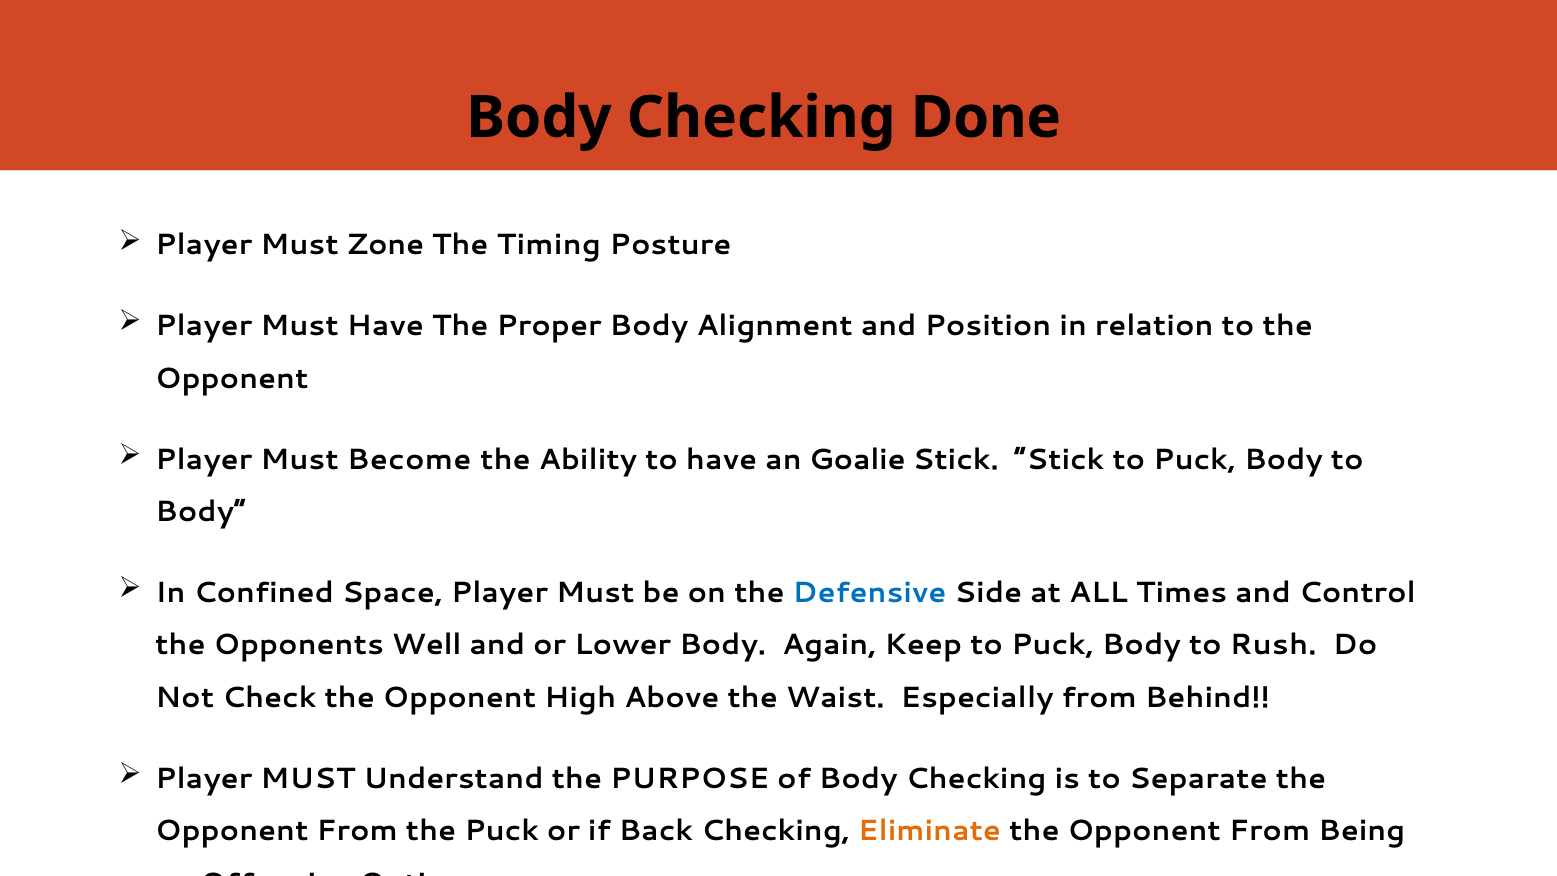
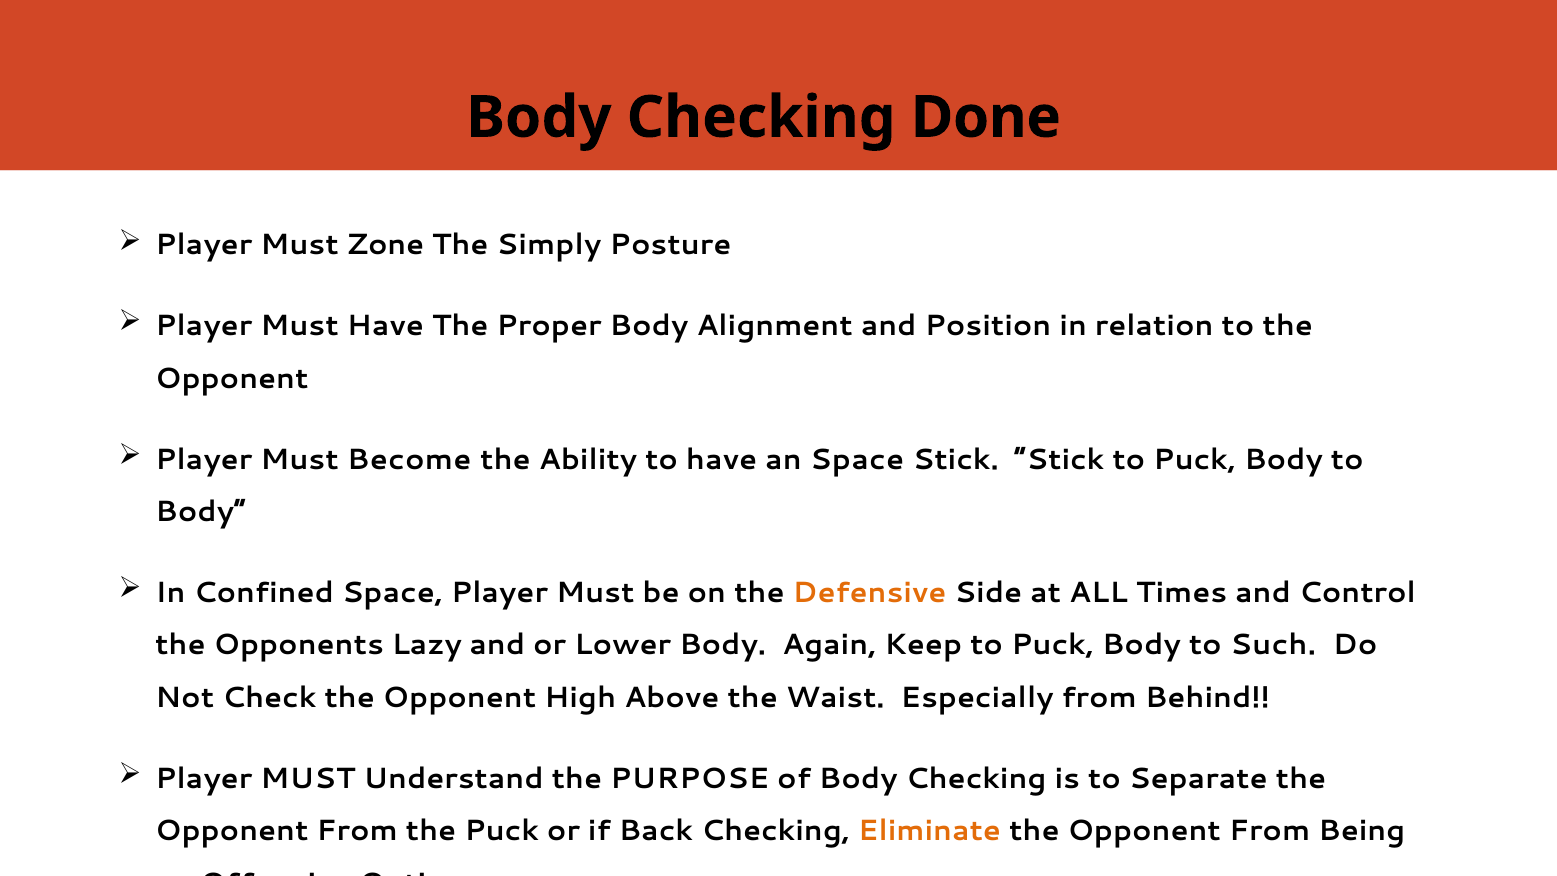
Timing: Timing -> Simply
an Goalie: Goalie -> Space
Defensive colour: blue -> orange
Well: Well -> Lazy
Rush: Rush -> Such
